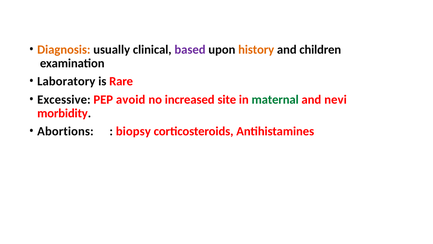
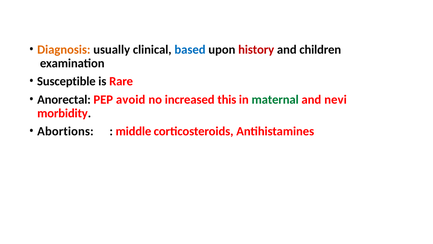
based colour: purple -> blue
history colour: orange -> red
Laboratory: Laboratory -> Susceptible
Excessive: Excessive -> Anorectal
site: site -> this
biopsy: biopsy -> middle
